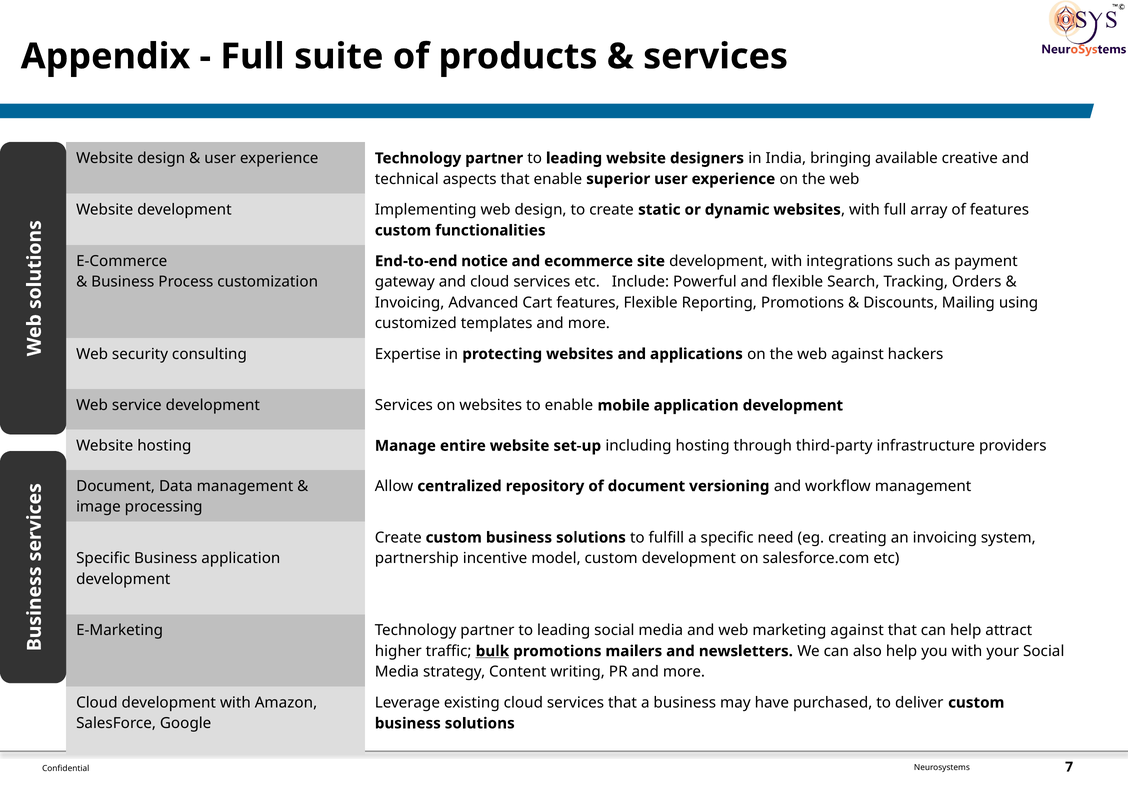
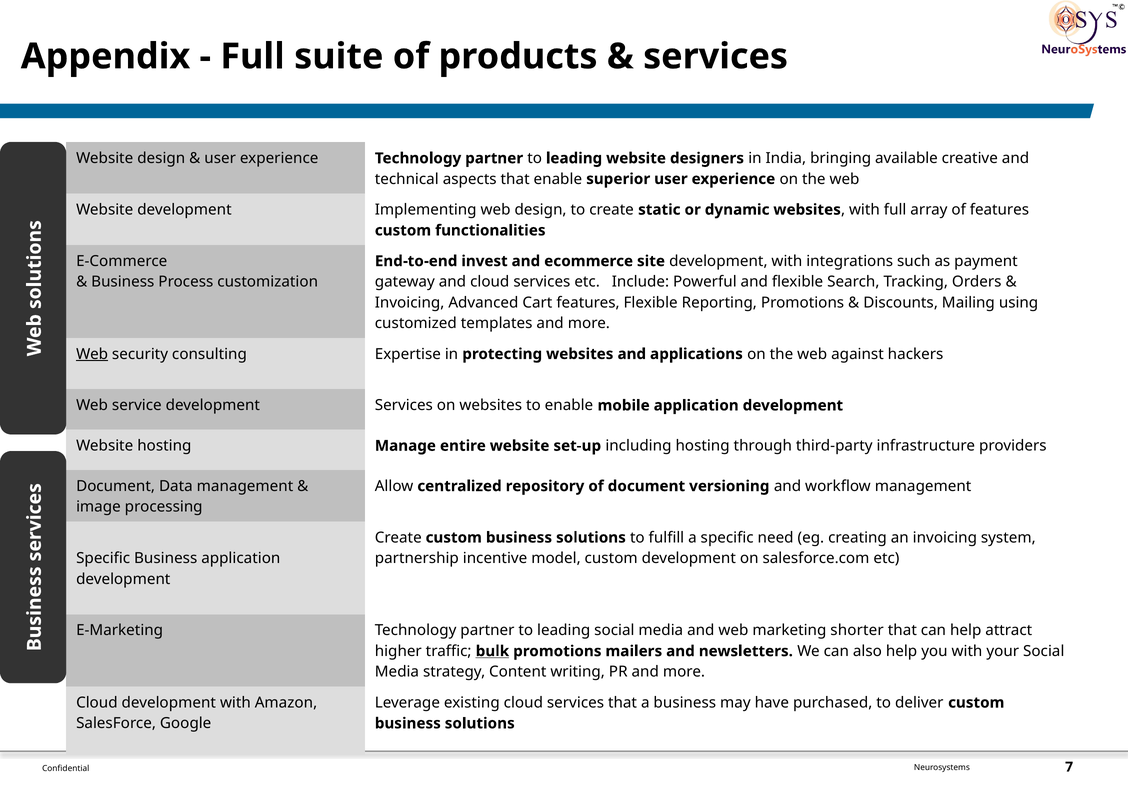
notice: notice -> invest
Web at (92, 354) underline: none -> present
marketing against: against -> shorter
